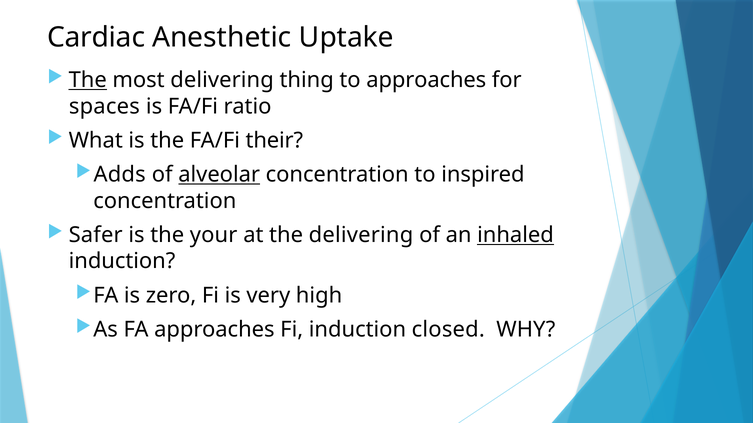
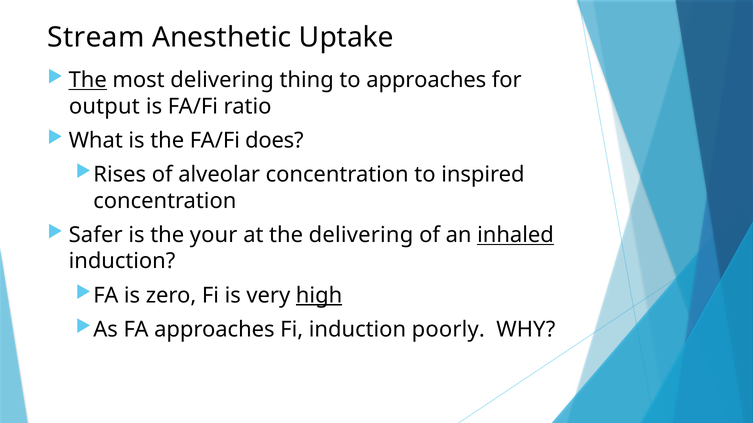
Cardiac: Cardiac -> Stream
spaces: spaces -> output
their: their -> does
Adds: Adds -> Rises
alveolar underline: present -> none
high underline: none -> present
closed: closed -> poorly
